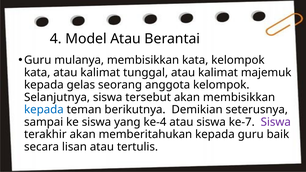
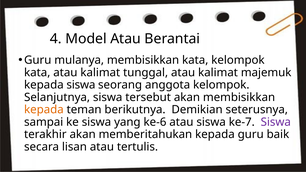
kepada gelas: gelas -> siswa
kepada at (44, 110) colour: blue -> orange
ke-4: ke-4 -> ke-6
